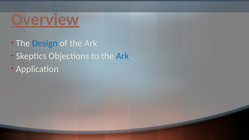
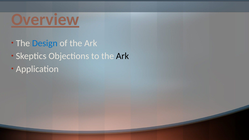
Ark at (122, 56) colour: blue -> black
